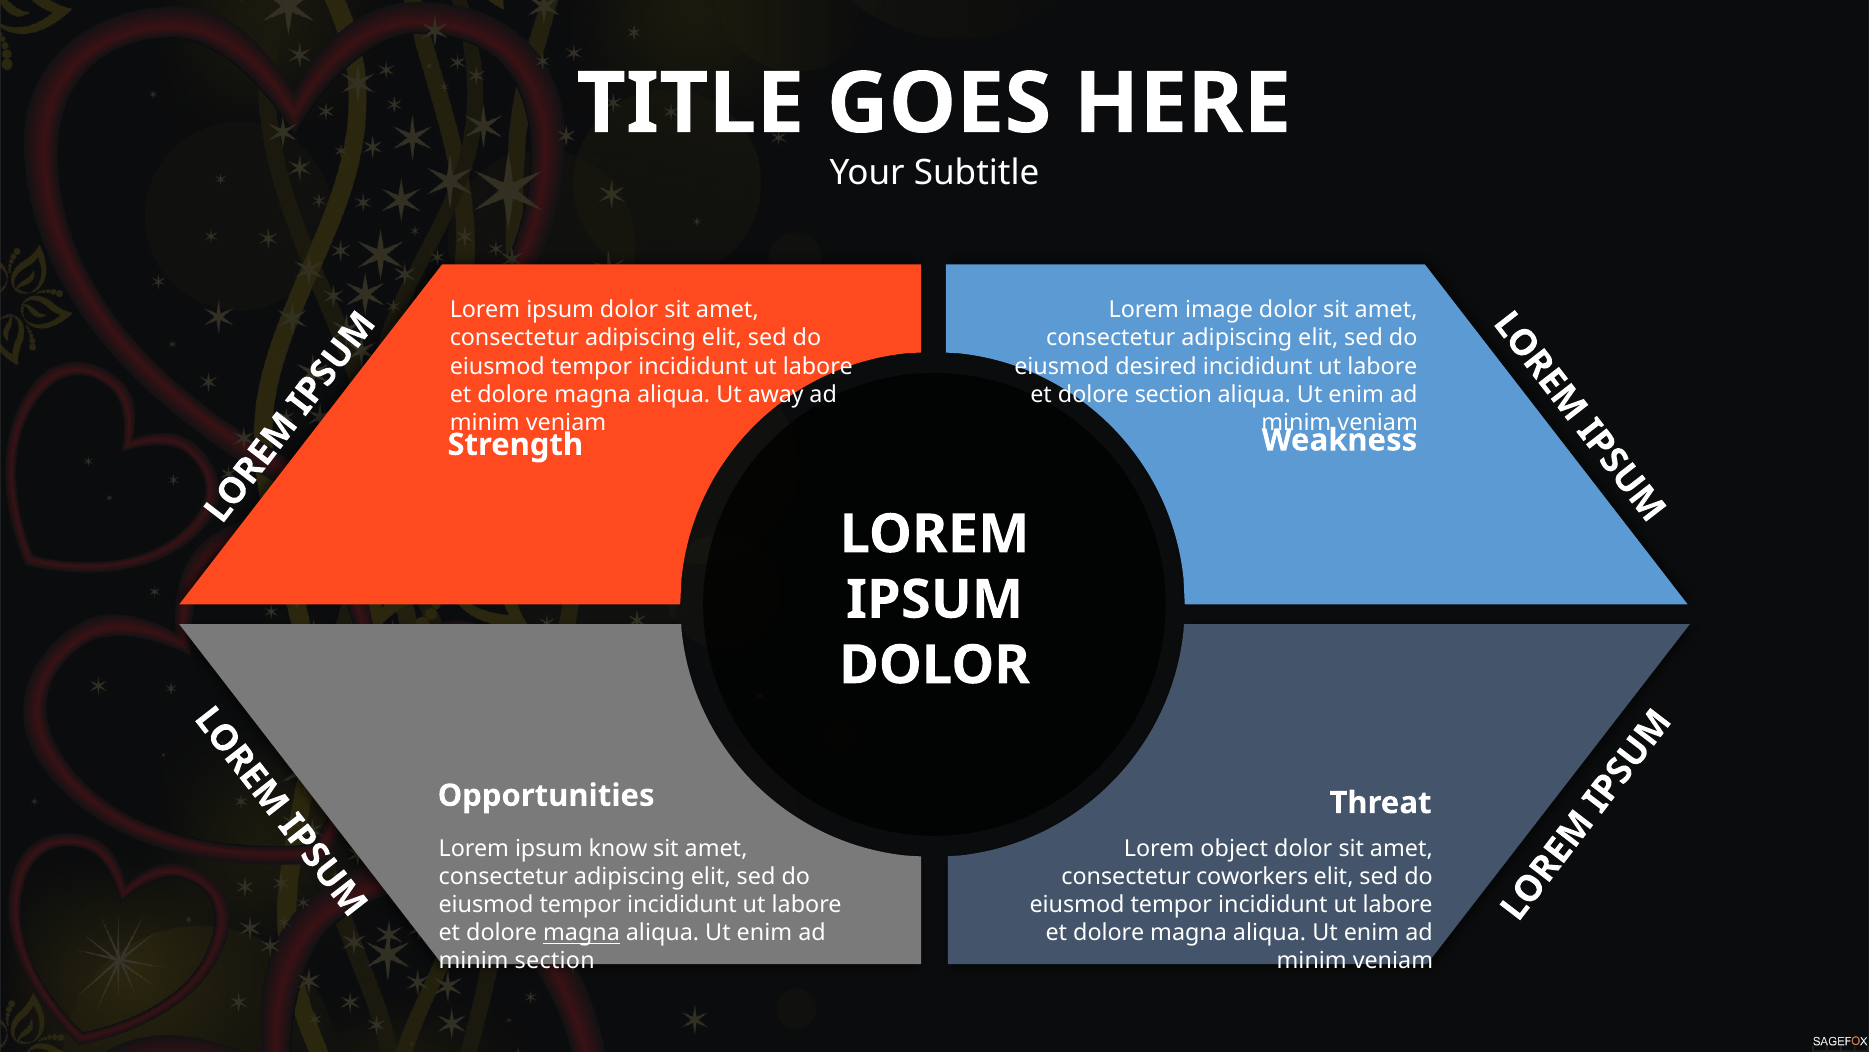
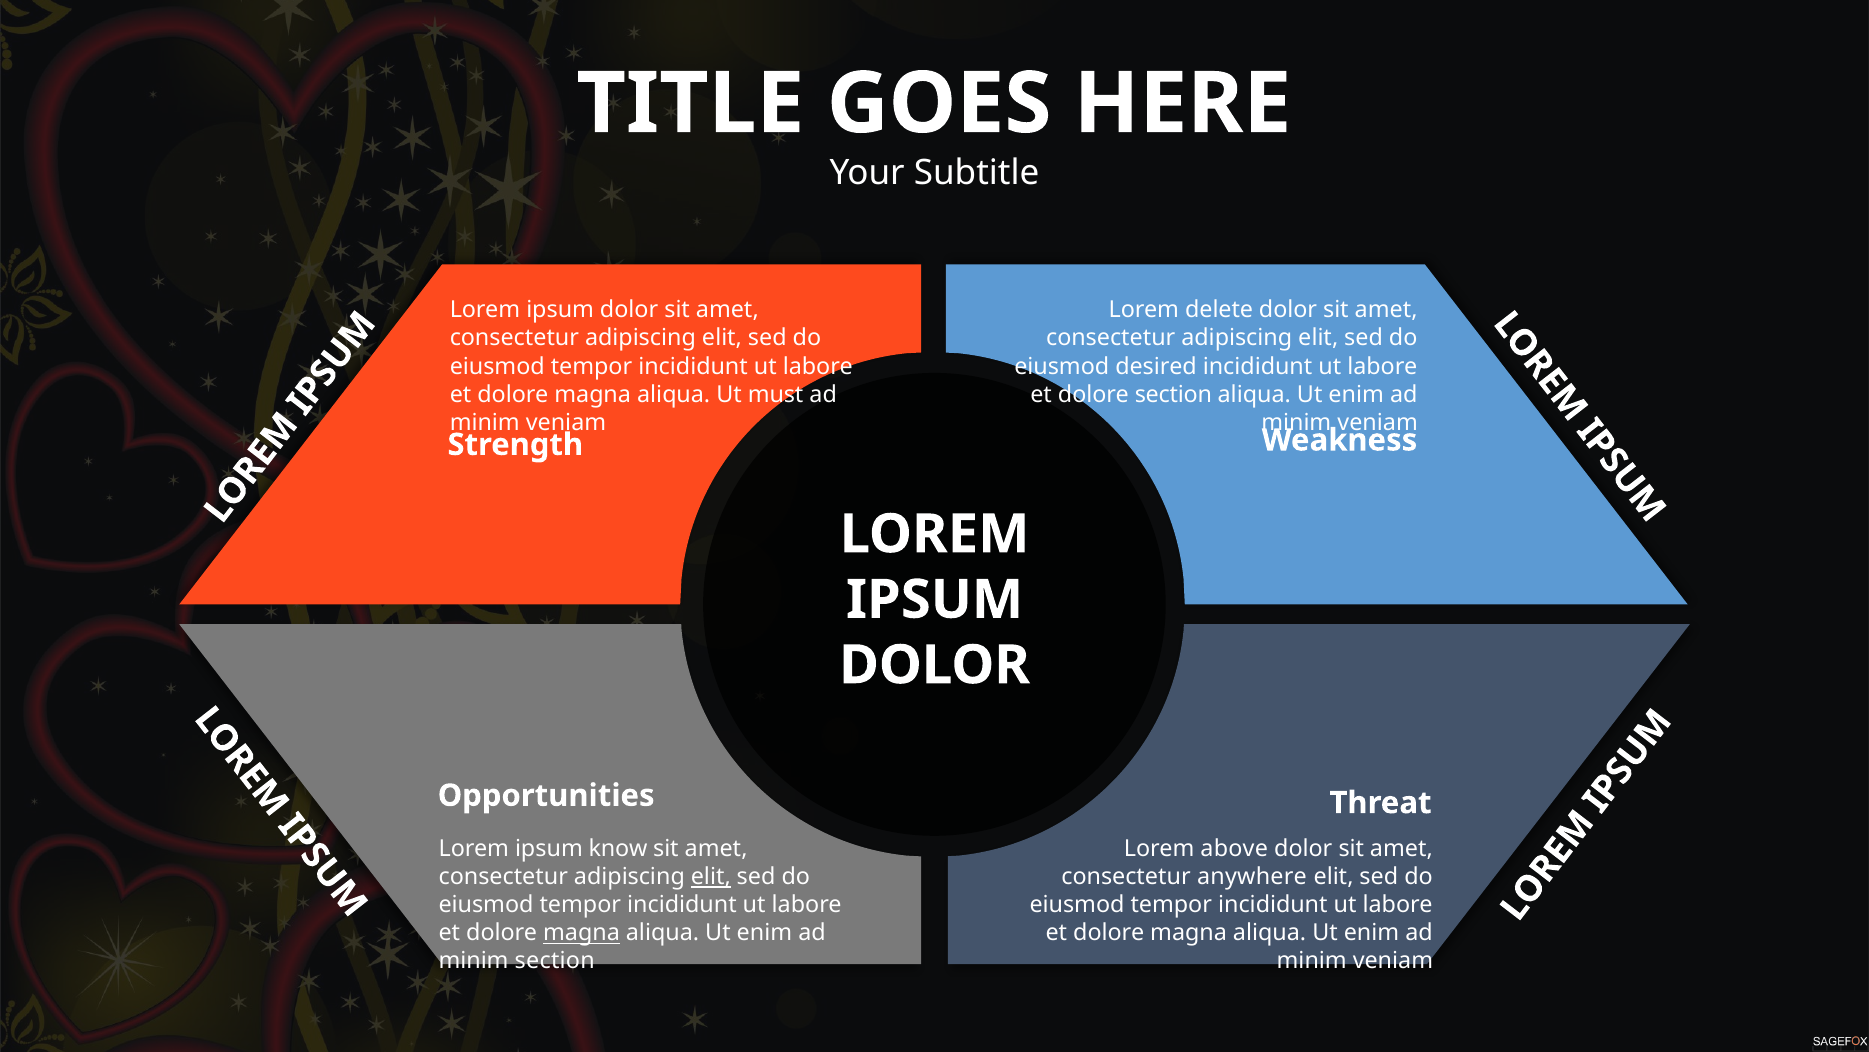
image: image -> delete
away: away -> must
object: object -> above
coworkers: coworkers -> anywhere
elit at (711, 876) underline: none -> present
